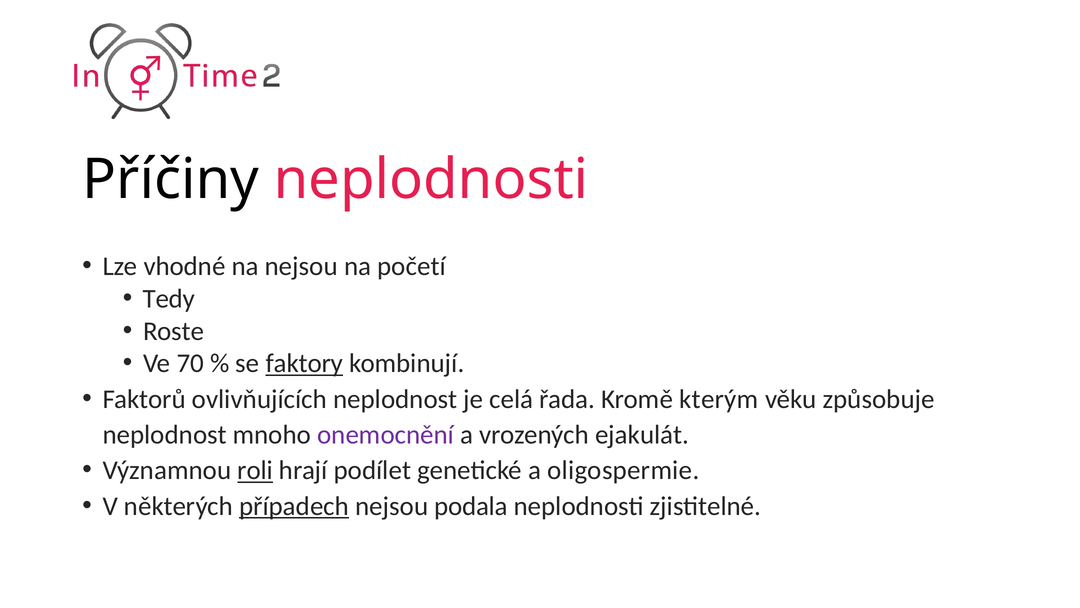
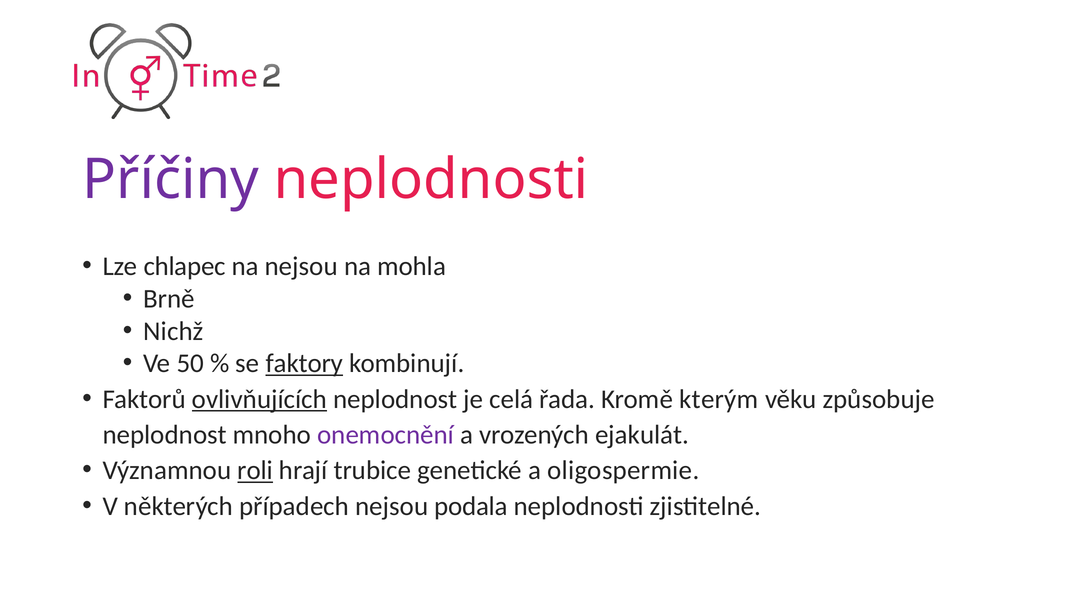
Příčiny colour: black -> purple
vhodné: vhodné -> chlapec
početí: početí -> mohla
Tedy: Tedy -> Brně
Roste: Roste -> Nichž
70: 70 -> 50
ovlivňujících underline: none -> present
podílet: podílet -> trubice
případech underline: present -> none
